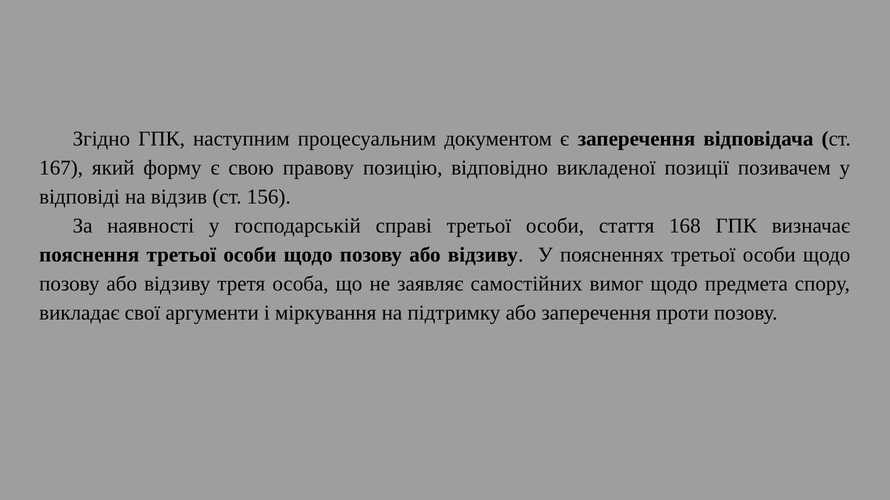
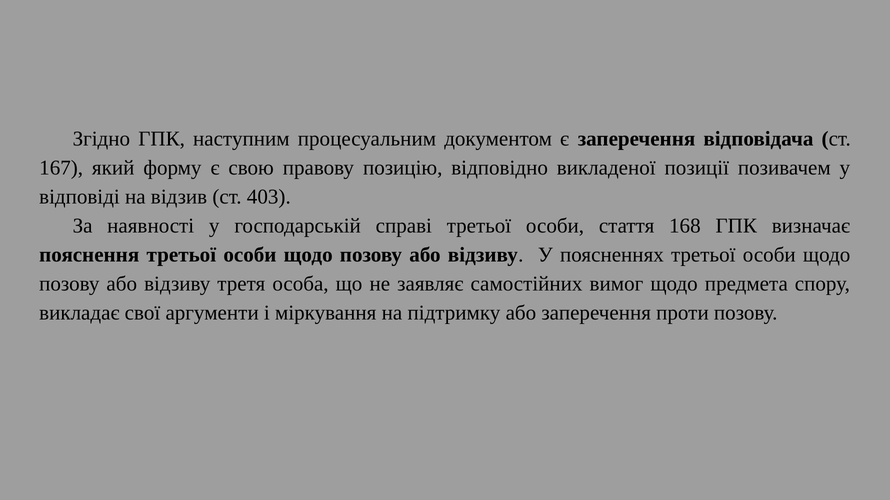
156: 156 -> 403
